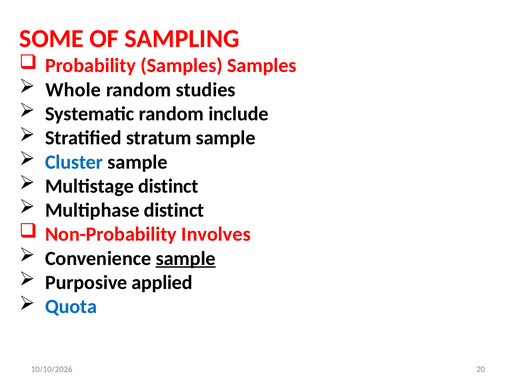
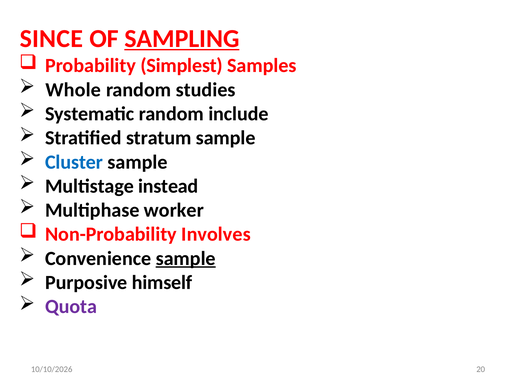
SOME: SOME -> SINCE
SAMPLING underline: none -> present
Probability Samples: Samples -> Simplest
Multistage distinct: distinct -> instead
Multiphase distinct: distinct -> worker
applied: applied -> himself
Quota colour: blue -> purple
